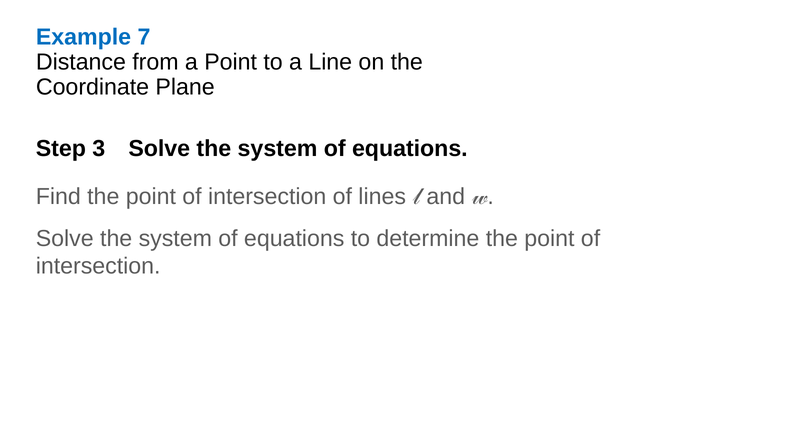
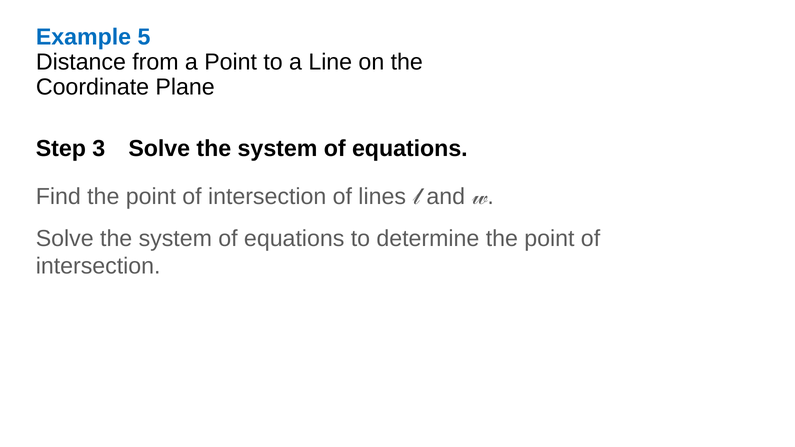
7: 7 -> 5
